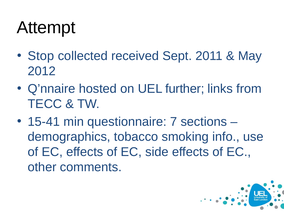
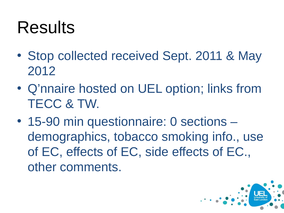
Attempt: Attempt -> Results
further: further -> option
15-41: 15-41 -> 15-90
7: 7 -> 0
